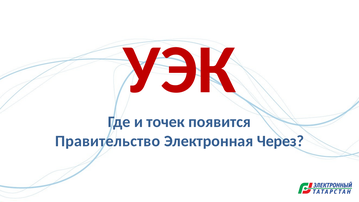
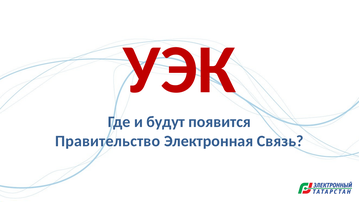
точек: точек -> будут
Через: Через -> Связь
